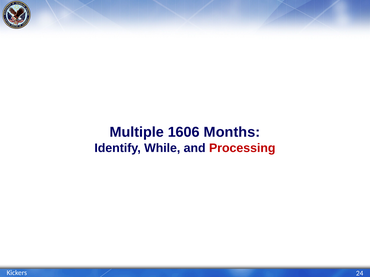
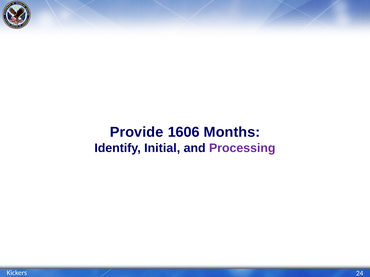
Multiple: Multiple -> Provide
While: While -> Initial
Processing colour: red -> purple
